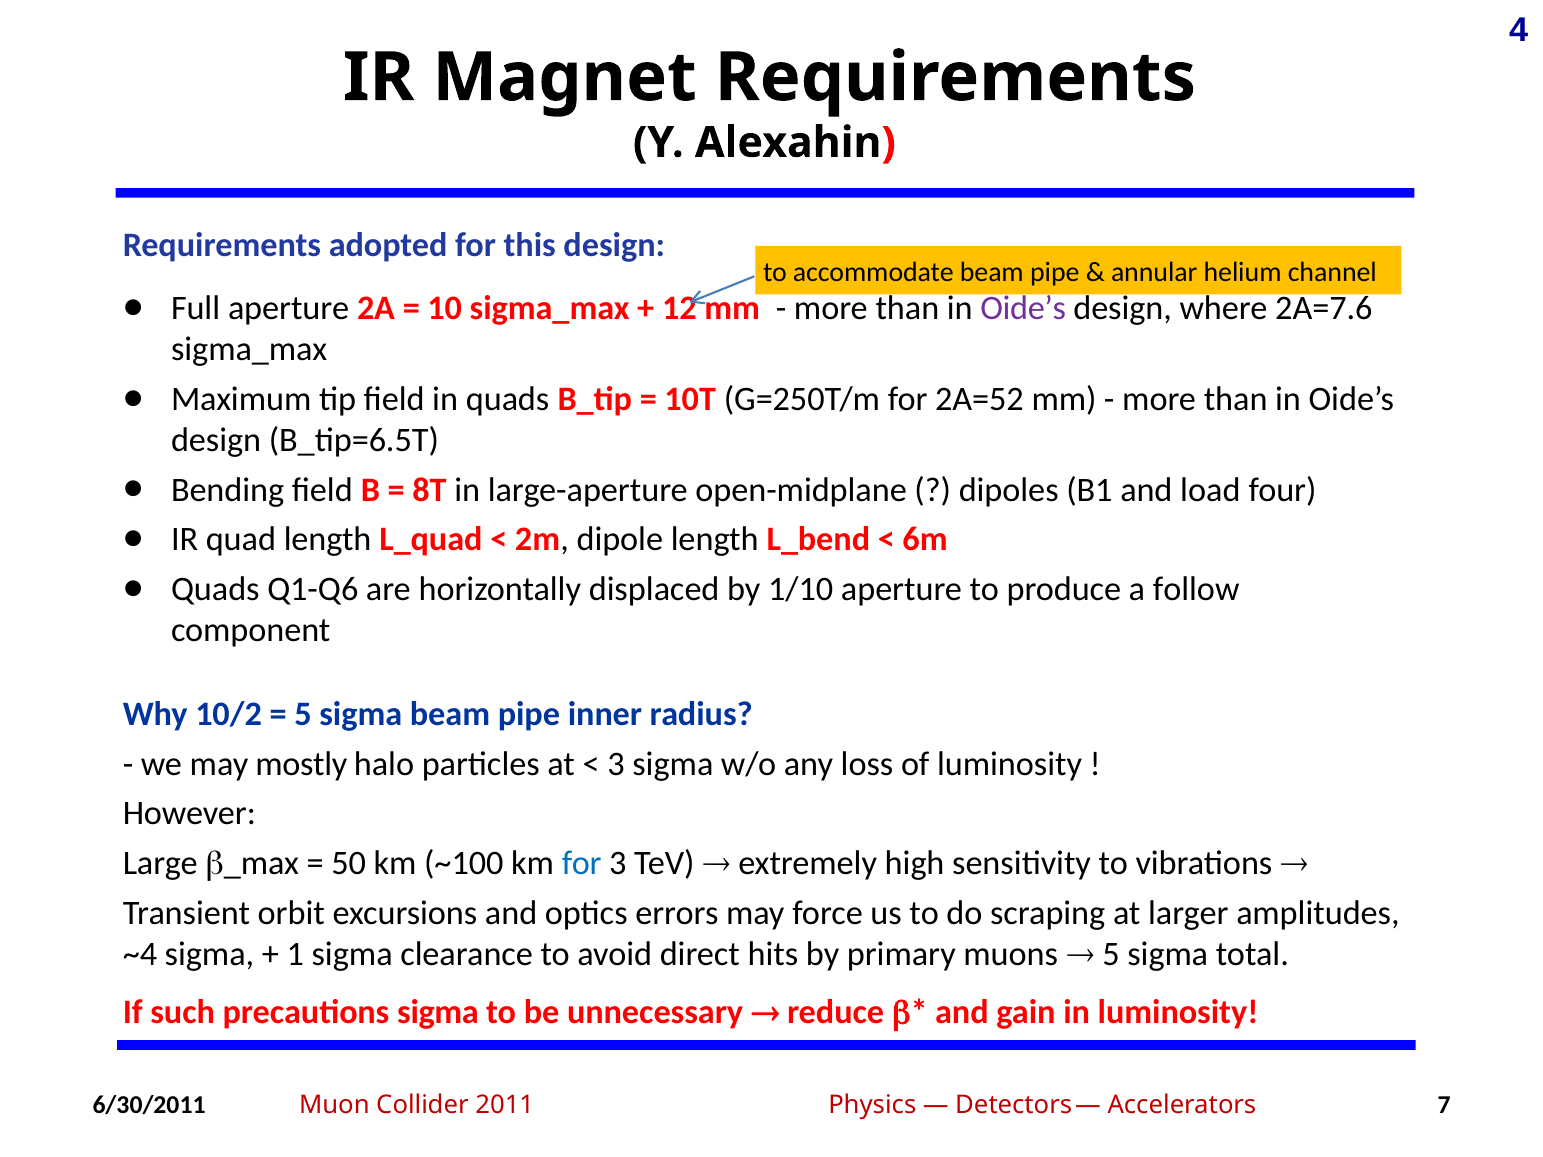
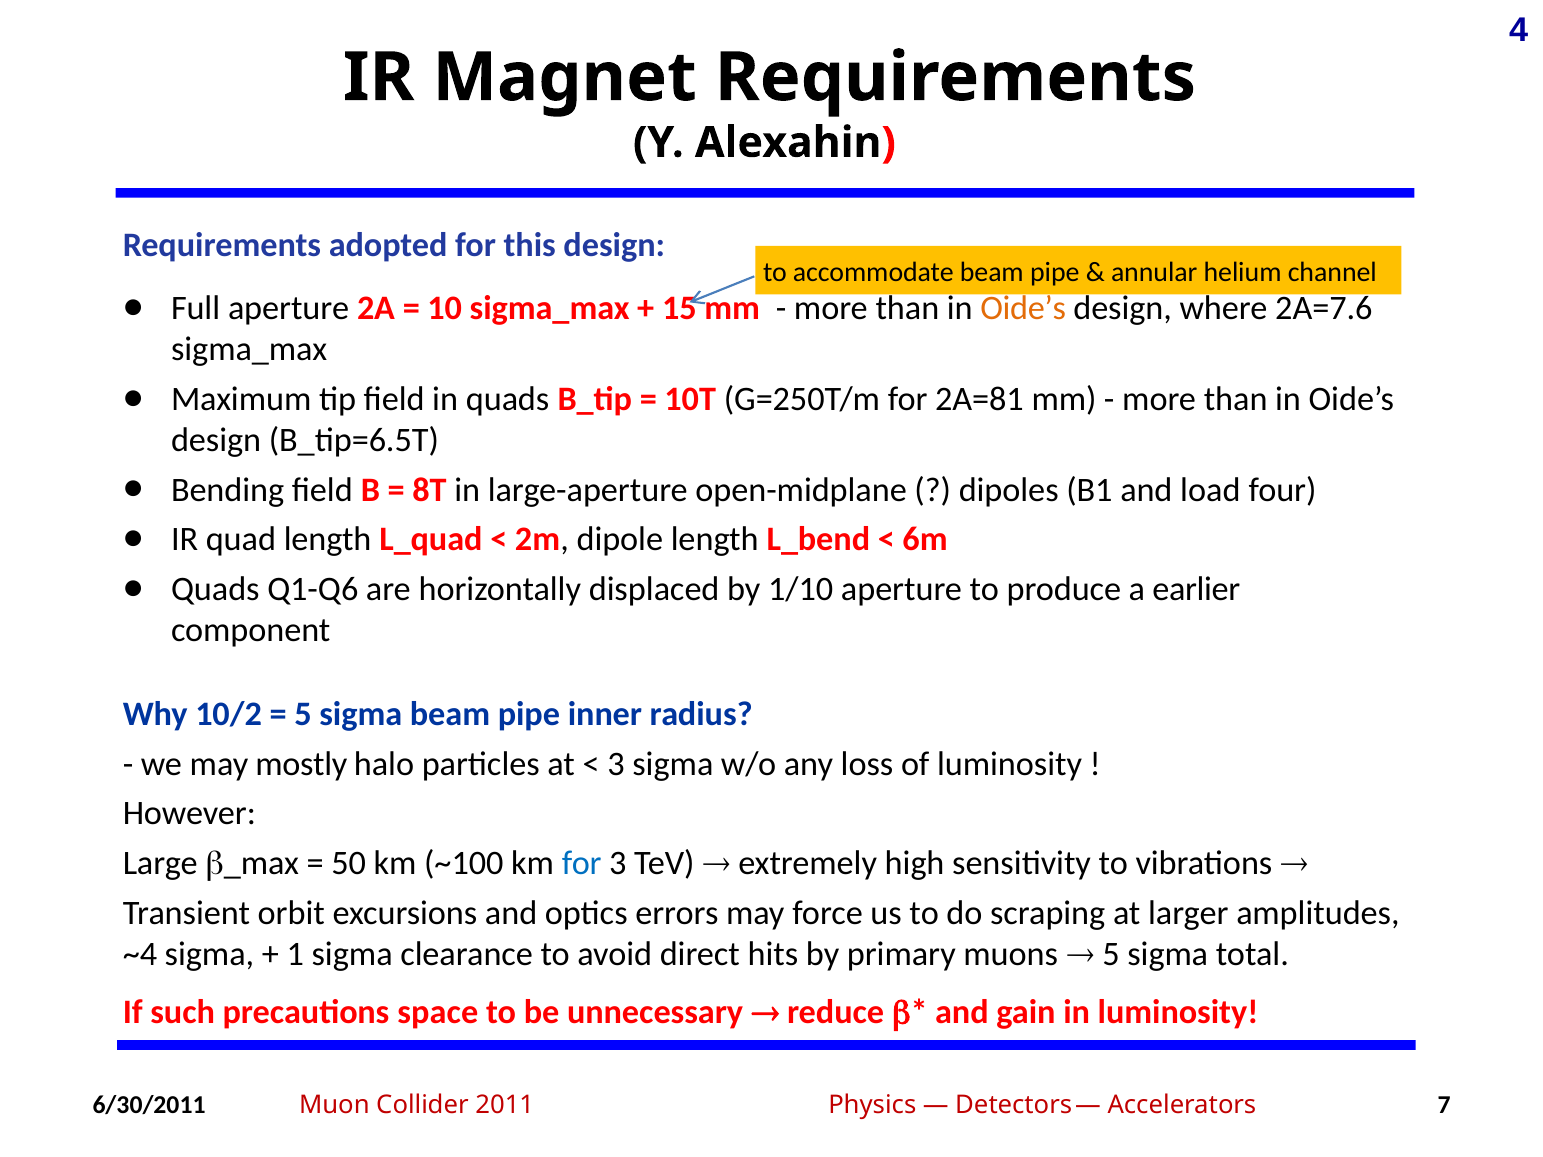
12: 12 -> 15
Oide’s at (1023, 308) colour: purple -> orange
2A=52: 2A=52 -> 2A=81
follow: follow -> earlier
precautions sigma: sigma -> space
